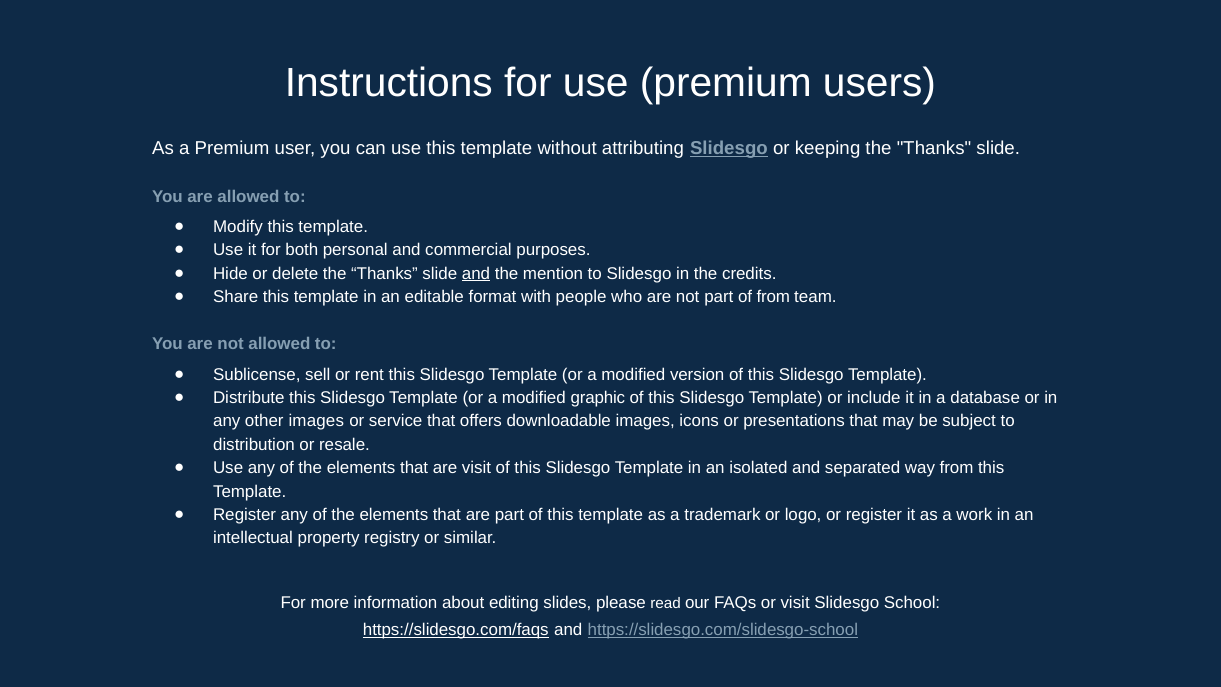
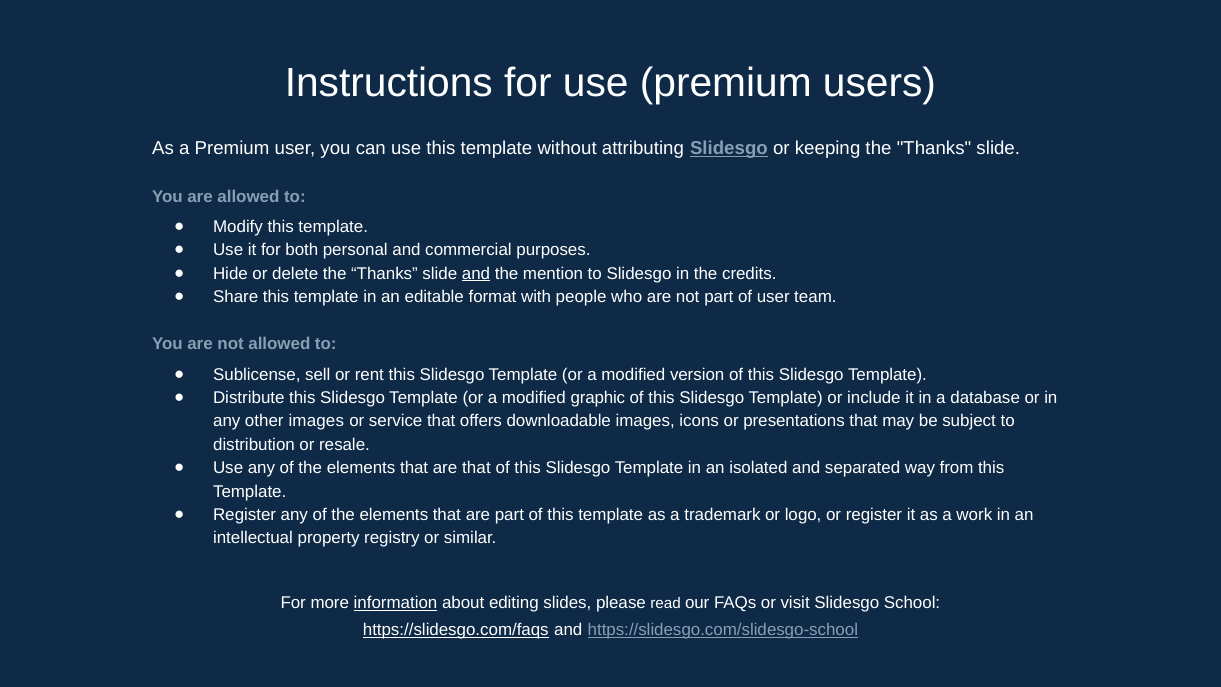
of from: from -> user
are visit: visit -> that
information underline: none -> present
